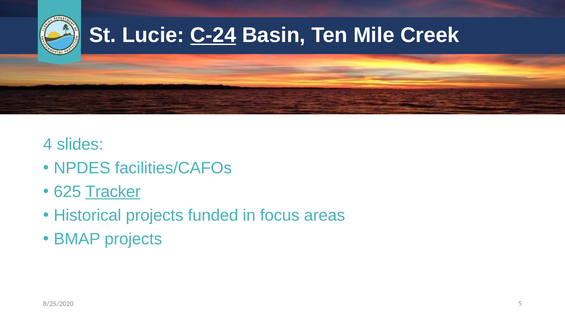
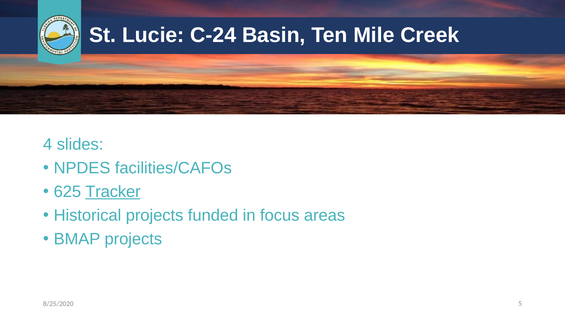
C-24 underline: present -> none
